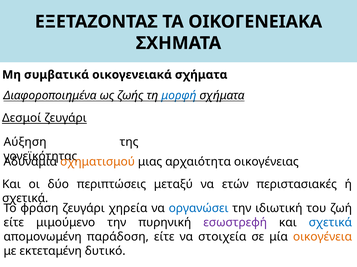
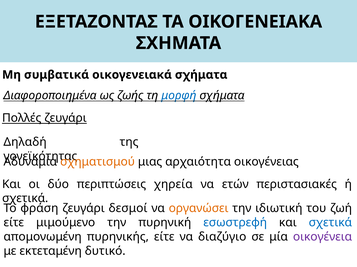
Δεσμοί: Δεσμοί -> Πολλές
Αύξηση: Αύξηση -> Δηλαδή
μεταξύ: μεταξύ -> χηρεία
χηρεία: χηρεία -> δεσμοί
οργανώσει colour: blue -> orange
εσωστρεφή colour: purple -> blue
παράδοση: παράδοση -> πυρηνικής
στοιχεία: στοιχεία -> διαζύγιο
οικογένεια colour: orange -> purple
